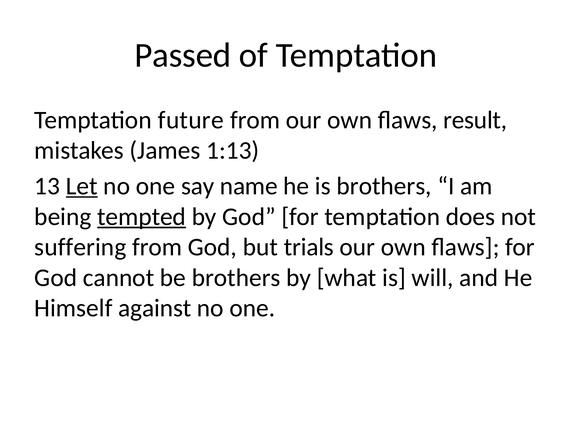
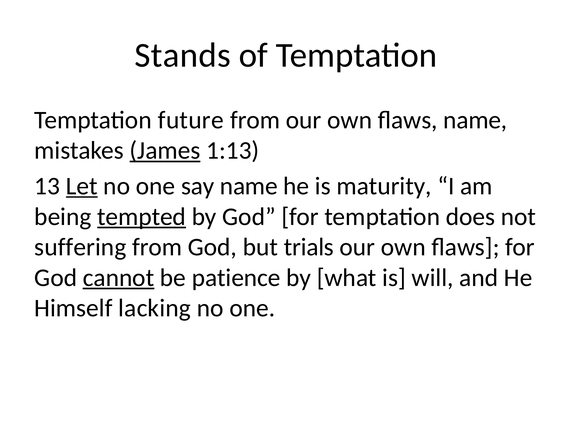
Passed: Passed -> Stands
flaws result: result -> name
James underline: none -> present
is brothers: brothers -> maturity
cannot underline: none -> present
be brothers: brothers -> patience
against: against -> lacking
